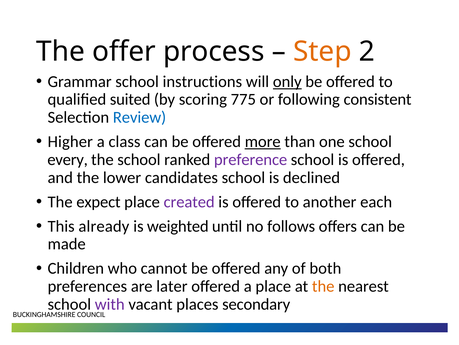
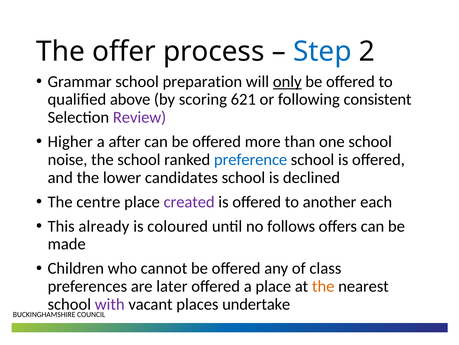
Step colour: orange -> blue
instructions: instructions -> preparation
suited: suited -> above
775: 775 -> 621
Review colour: blue -> purple
class: class -> after
more underline: present -> none
every: every -> noise
preference colour: purple -> blue
expect: expect -> centre
weighted: weighted -> coloured
both: both -> class
secondary: secondary -> undertake
